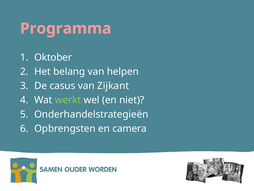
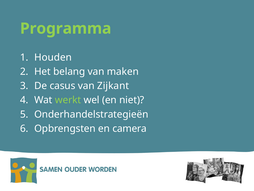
Programma colour: pink -> light green
Oktober: Oktober -> Houden
helpen: helpen -> maken
